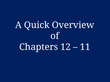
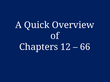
11: 11 -> 66
